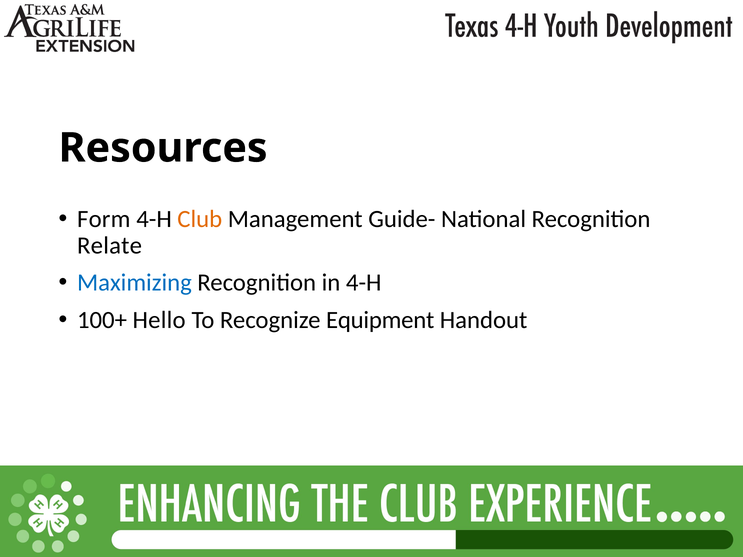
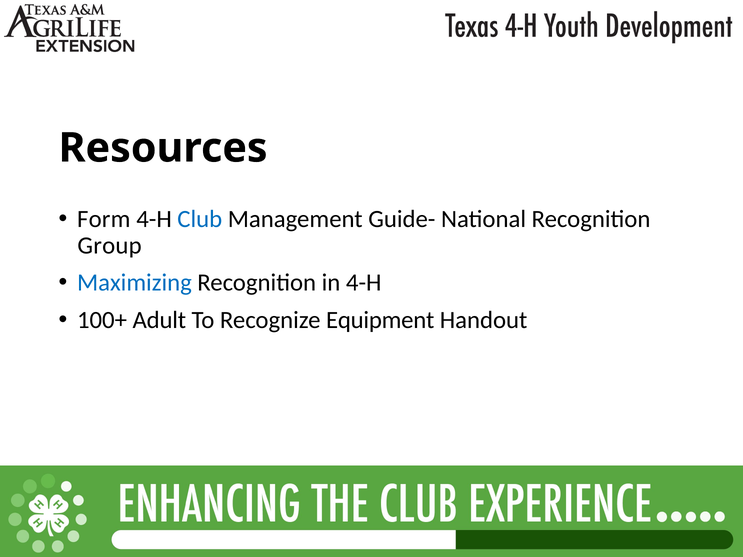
Club colour: orange -> blue
Relate: Relate -> Group
Hello: Hello -> Adult
